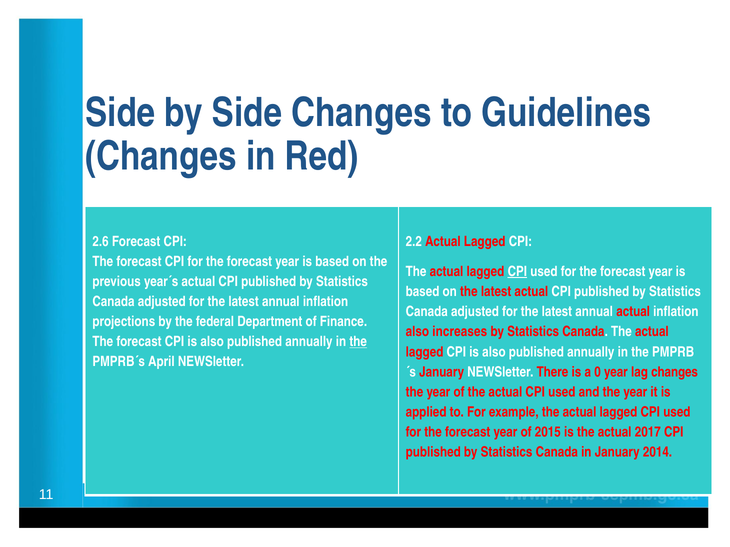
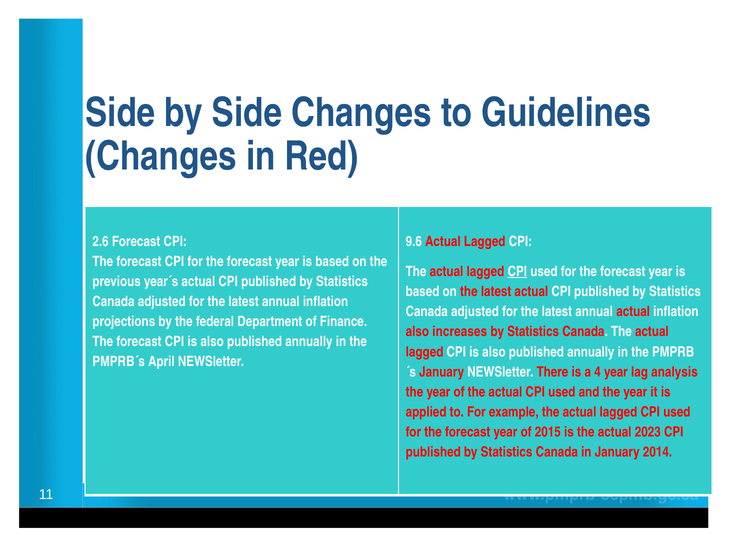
2.2: 2.2 -> 9.6
the at (358, 342) underline: present -> none
0: 0 -> 4
lag changes: changes -> analysis
2017: 2017 -> 2023
